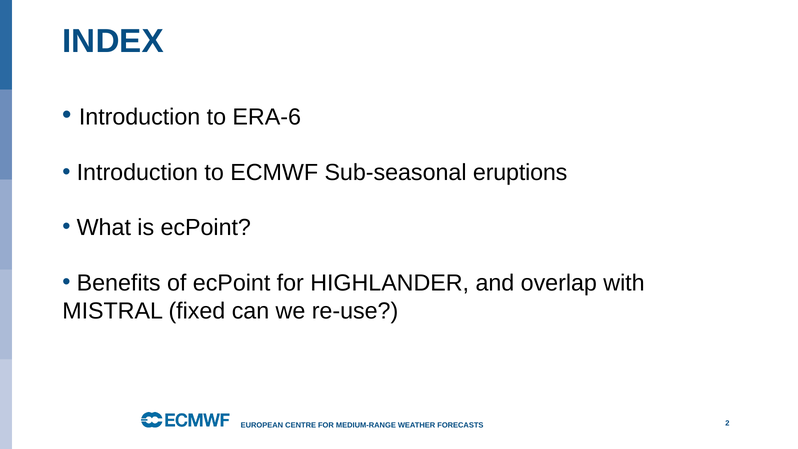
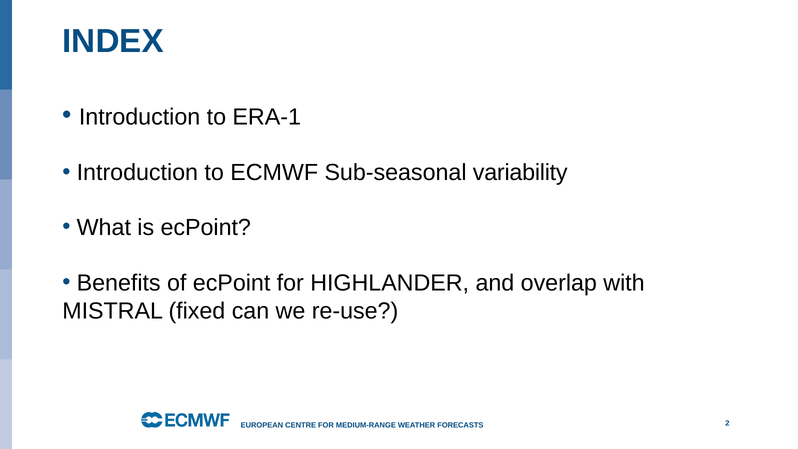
ERA-6: ERA-6 -> ERA-1
eruptions: eruptions -> variability
